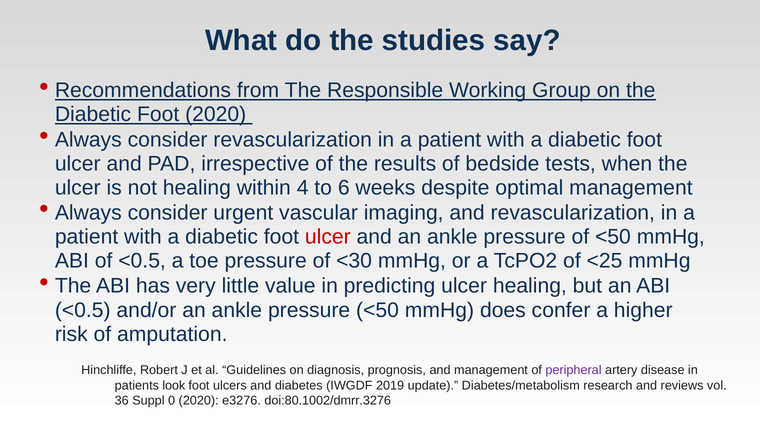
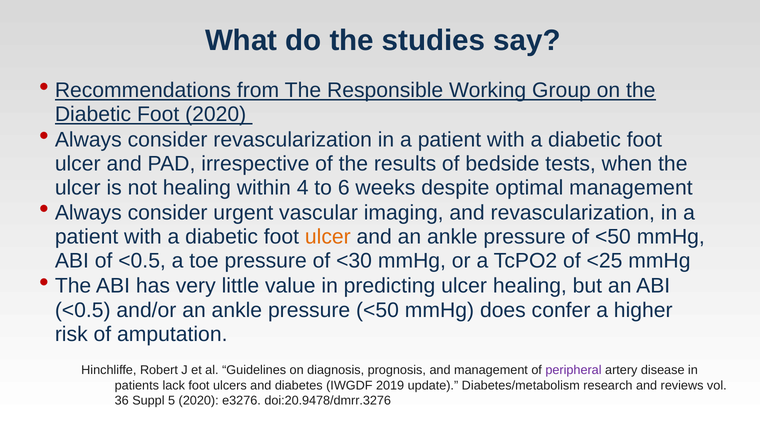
ulcer at (328, 237) colour: red -> orange
look: look -> lack
0: 0 -> 5
doi:80.1002/dmrr.3276: doi:80.1002/dmrr.3276 -> doi:20.9478/dmrr.3276
